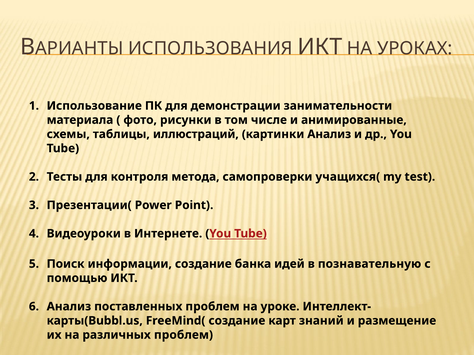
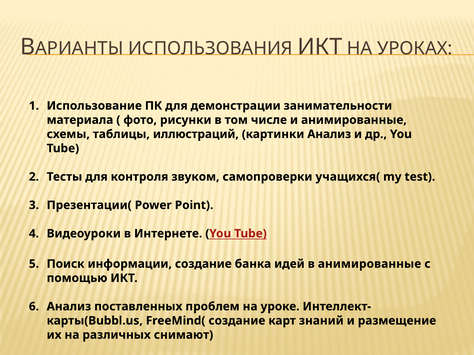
метода: метода -> звуком
в познавательную: познавательную -> анимированные
различных проблем: проблем -> снимают
